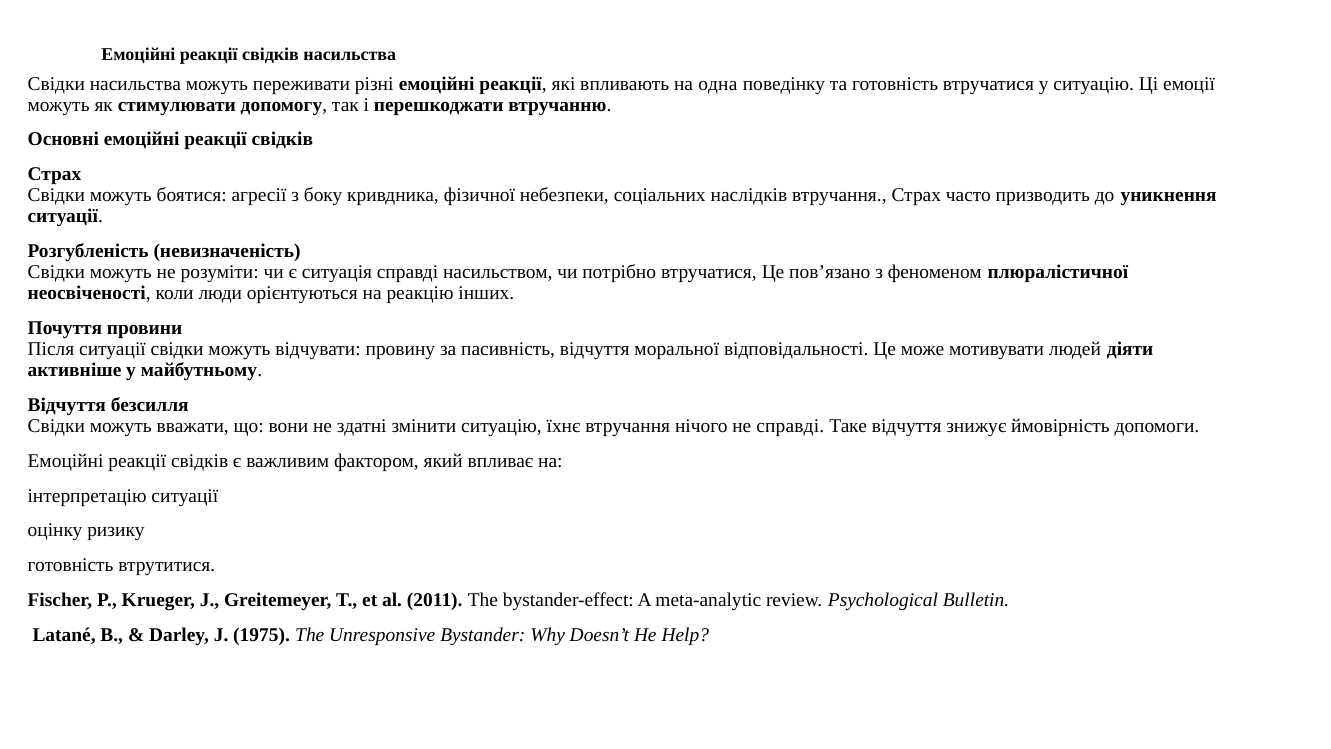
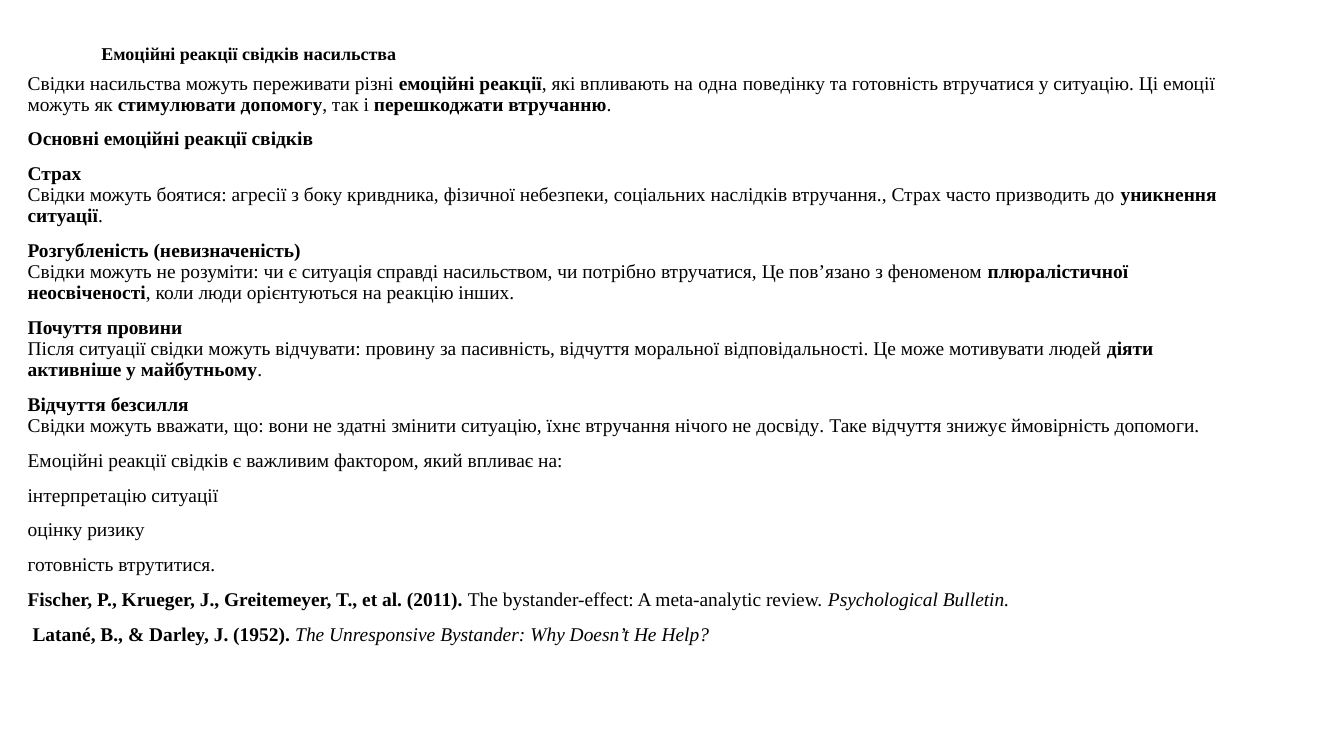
не справді: справді -> досвіду
1975: 1975 -> 1952
